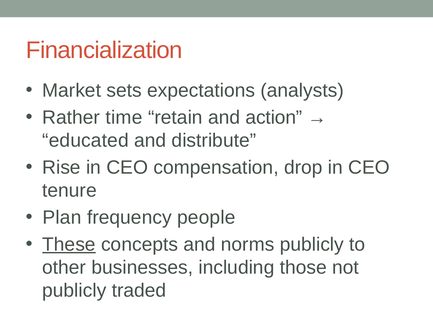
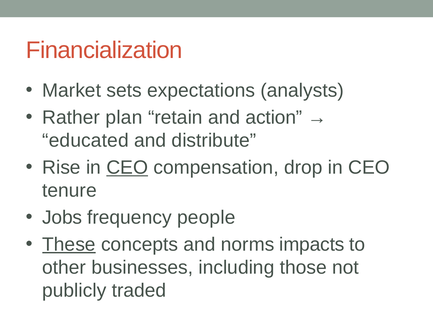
time: time -> plan
CEO at (127, 168) underline: none -> present
Plan: Plan -> Jobs
norms publicly: publicly -> impacts
